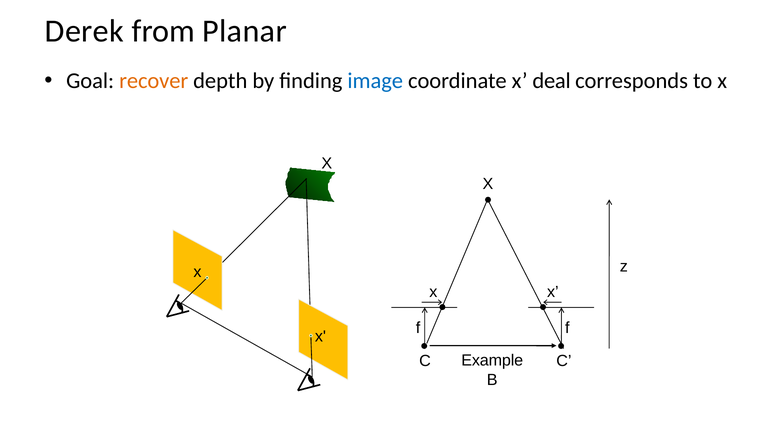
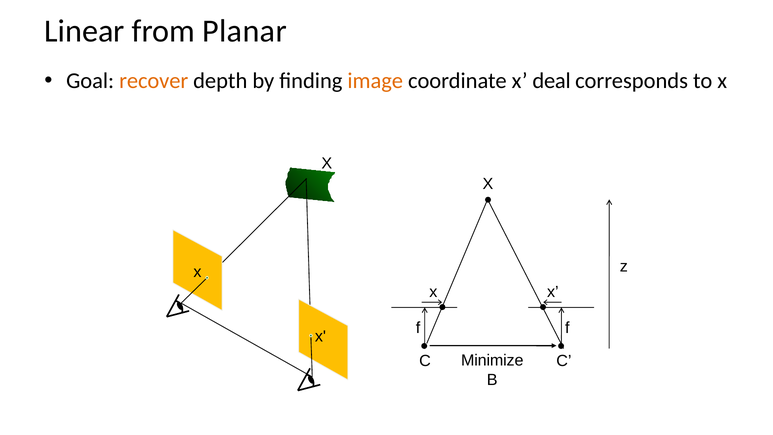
Derek: Derek -> Linear
image colour: blue -> orange
Example: Example -> Minimize
